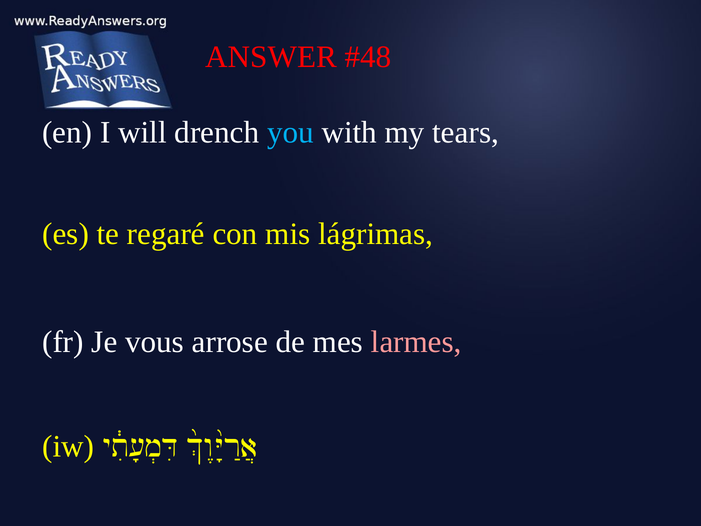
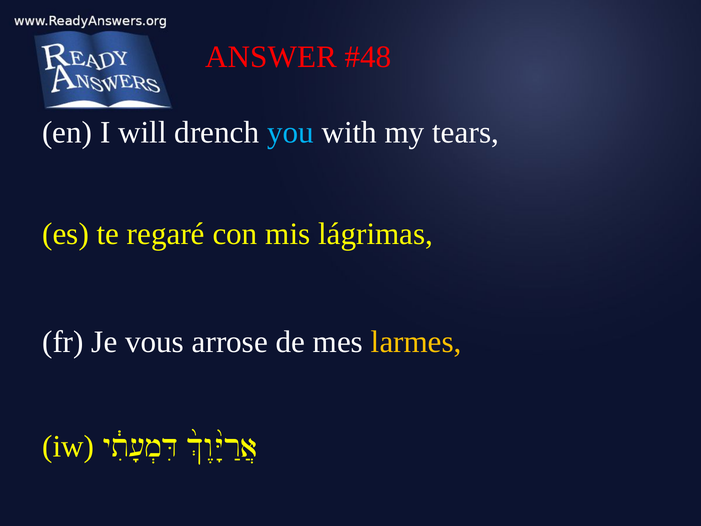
larmes colour: pink -> yellow
